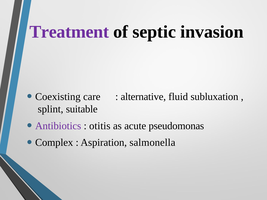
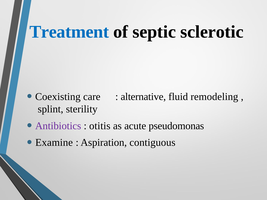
Treatment colour: purple -> blue
invasion: invasion -> sclerotic
subluxation: subluxation -> remodeling
suitable: suitable -> sterility
Complex: Complex -> Examine
salmonella: salmonella -> contiguous
